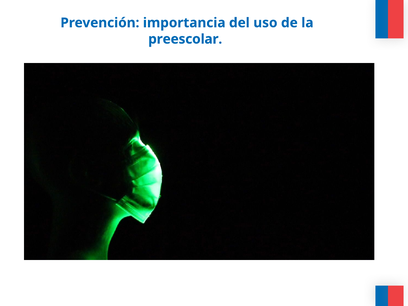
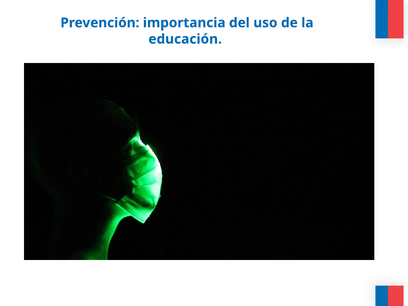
preescolar: preescolar -> educación
